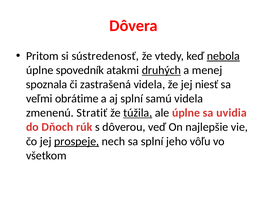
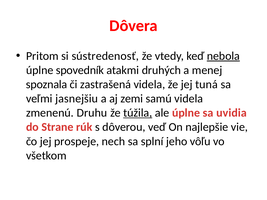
druhých underline: present -> none
niesť: niesť -> tuná
obrátime: obrátime -> jasnejšiu
aj splní: splní -> zemi
Stratiť: Stratiť -> Druhu
Dňoch: Dňoch -> Strane
prospeje underline: present -> none
